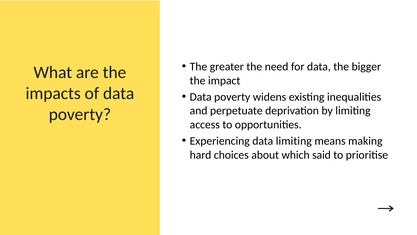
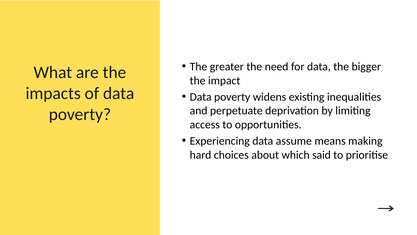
data limiting: limiting -> assume
